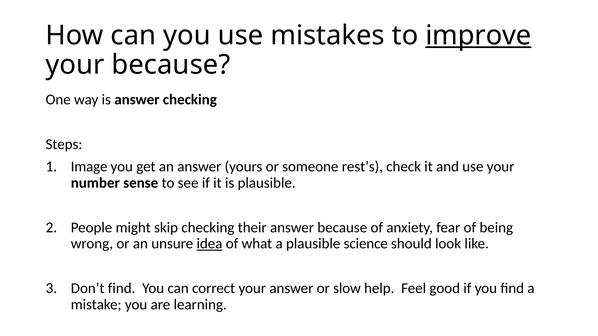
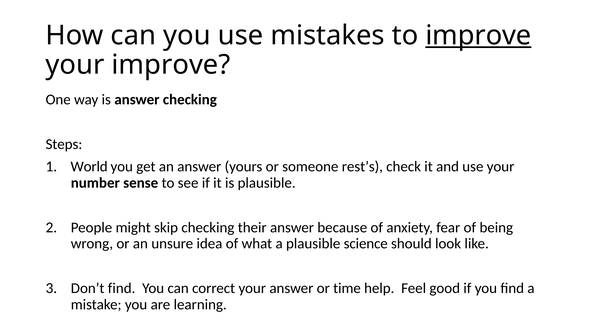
your because: because -> improve
Image: Image -> World
idea underline: present -> none
slow: slow -> time
